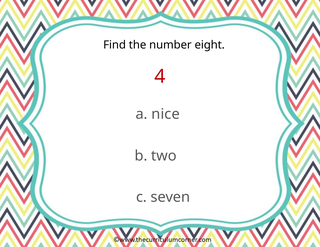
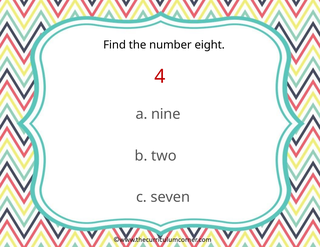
nice: nice -> nine
